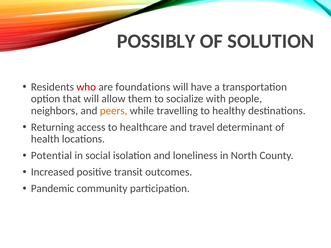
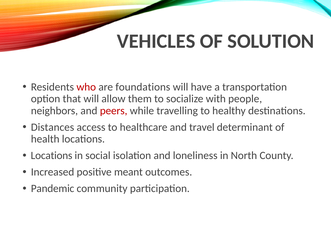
POSSIBLY: POSSIBLY -> VEHICLES
peers colour: orange -> red
Returning: Returning -> Distances
Potential at (51, 156): Potential -> Locations
transit: transit -> meant
